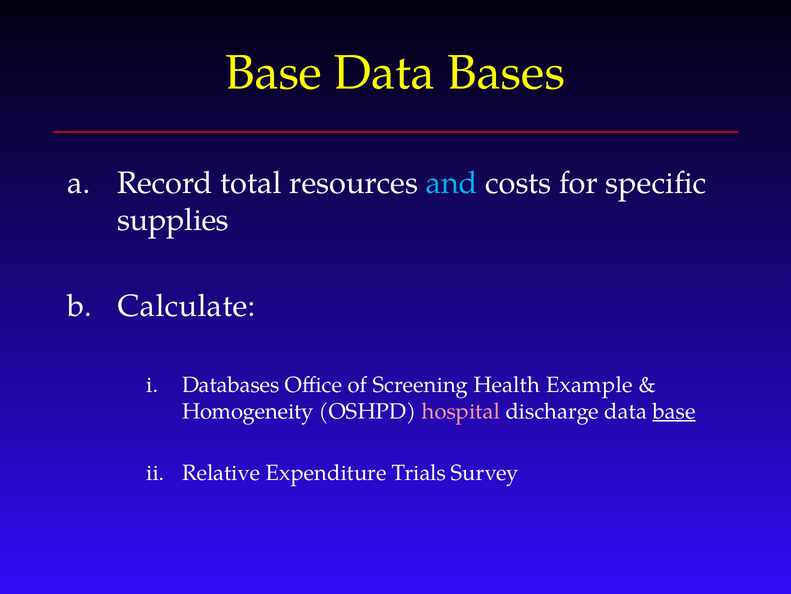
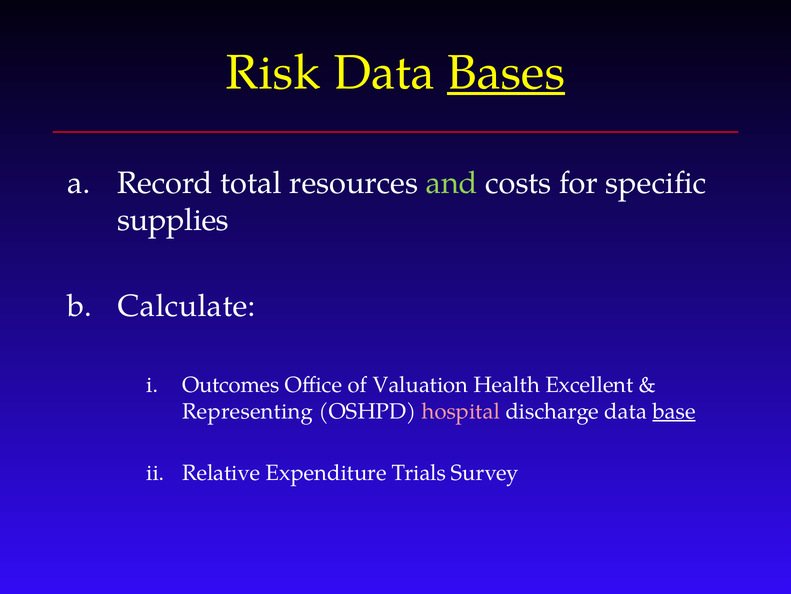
Base at (274, 73): Base -> Risk
Bases underline: none -> present
and colour: light blue -> light green
Databases: Databases -> Outcomes
Screening: Screening -> Valuation
Example: Example -> Excellent
Homogeneity: Homogeneity -> Representing
